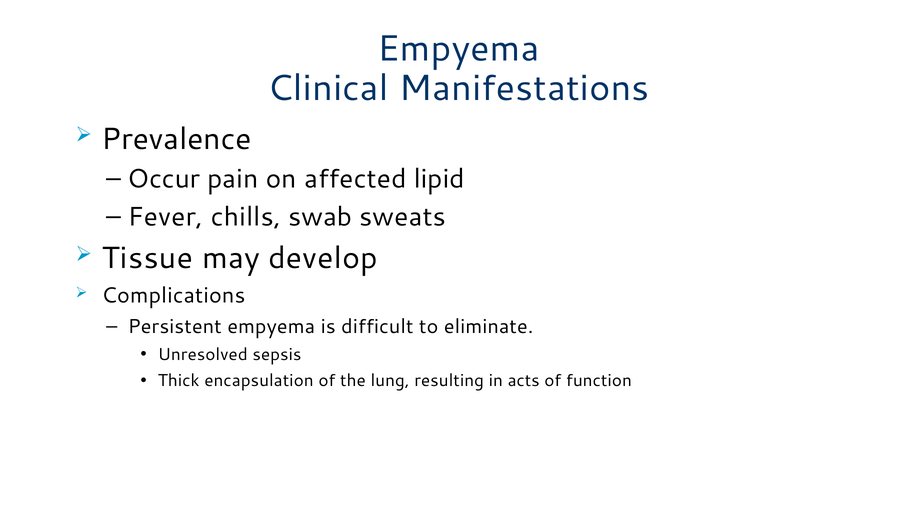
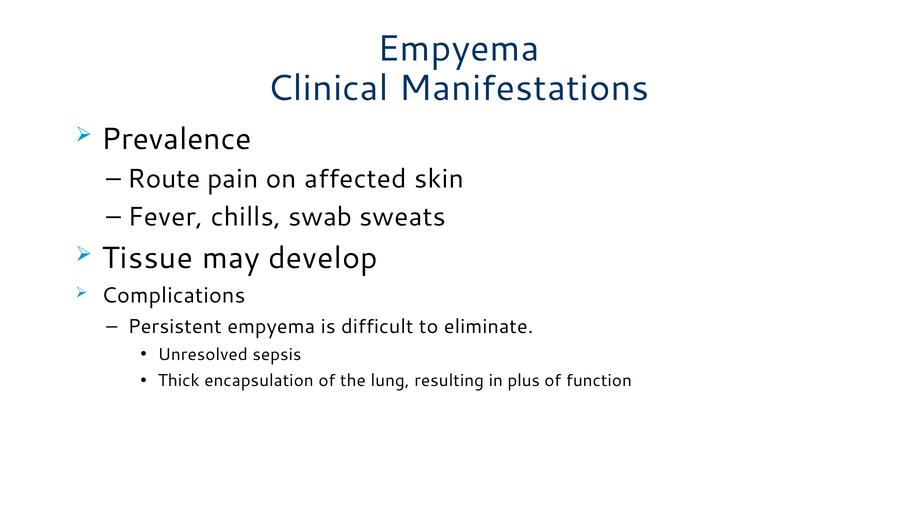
Occur: Occur -> Route
lipid: lipid -> skin
acts: acts -> plus
